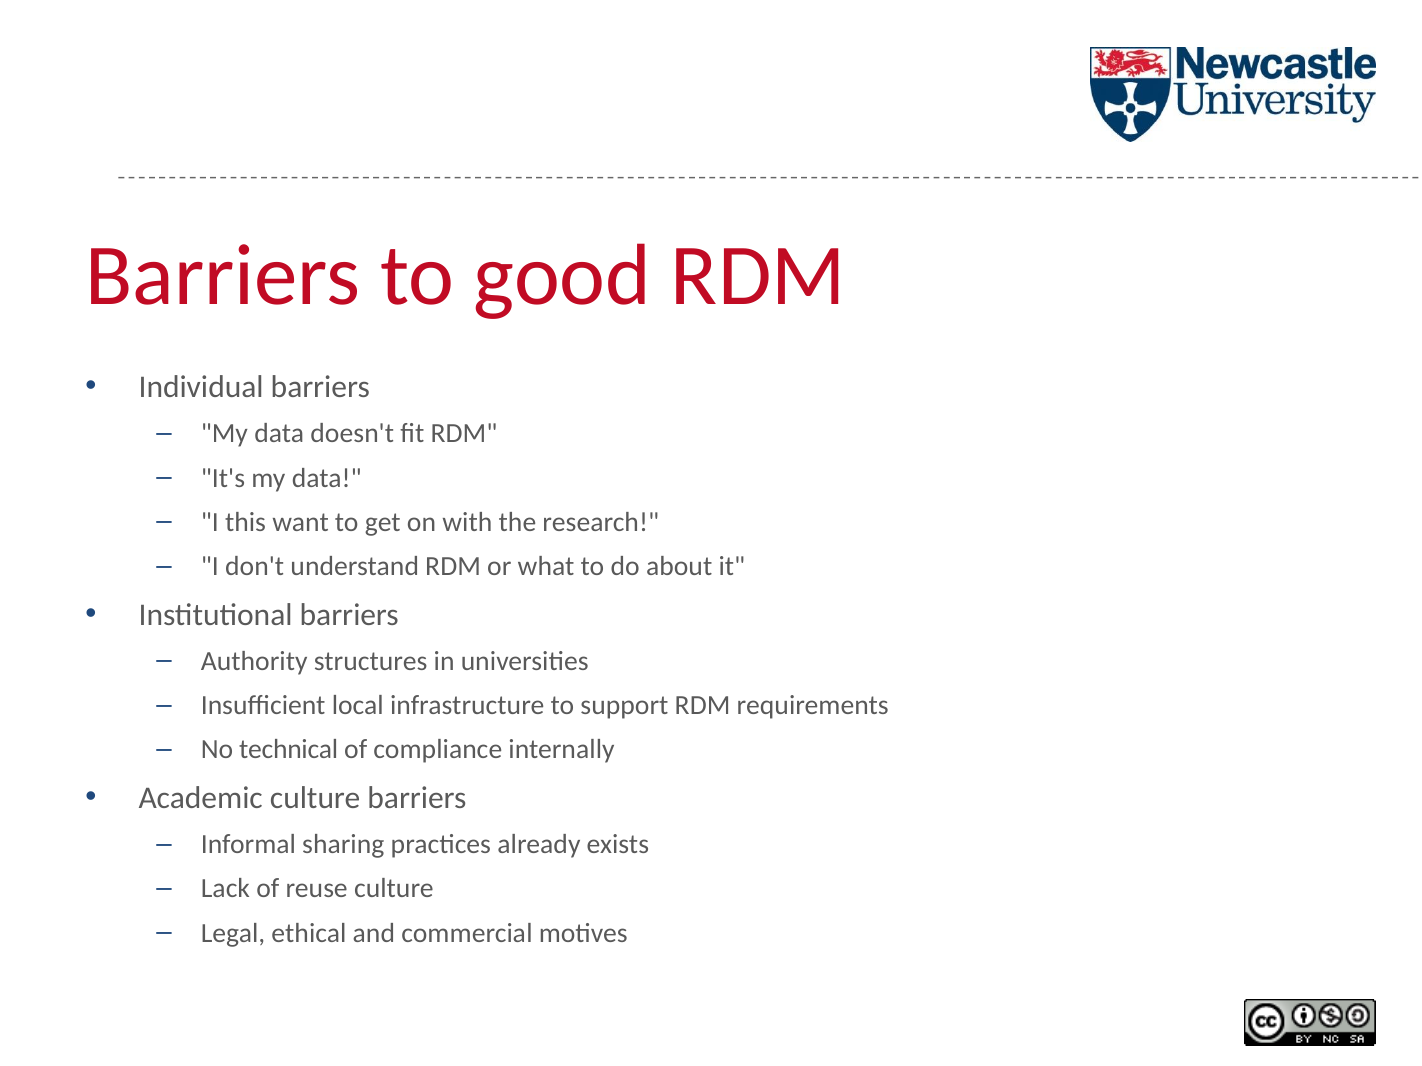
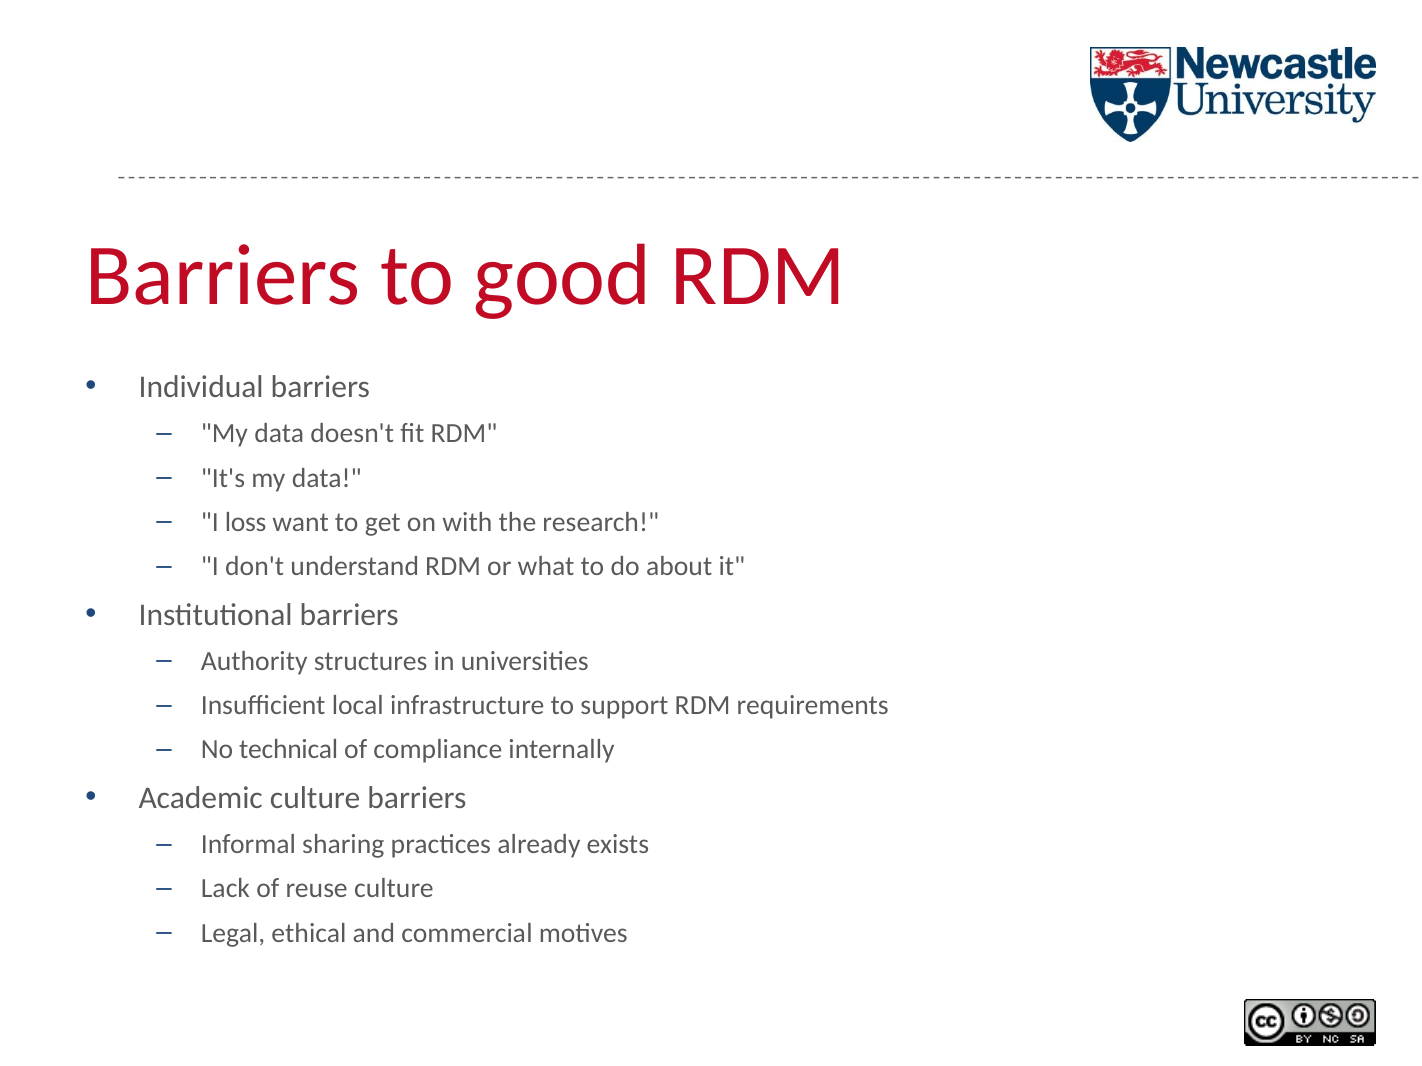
this: this -> loss
